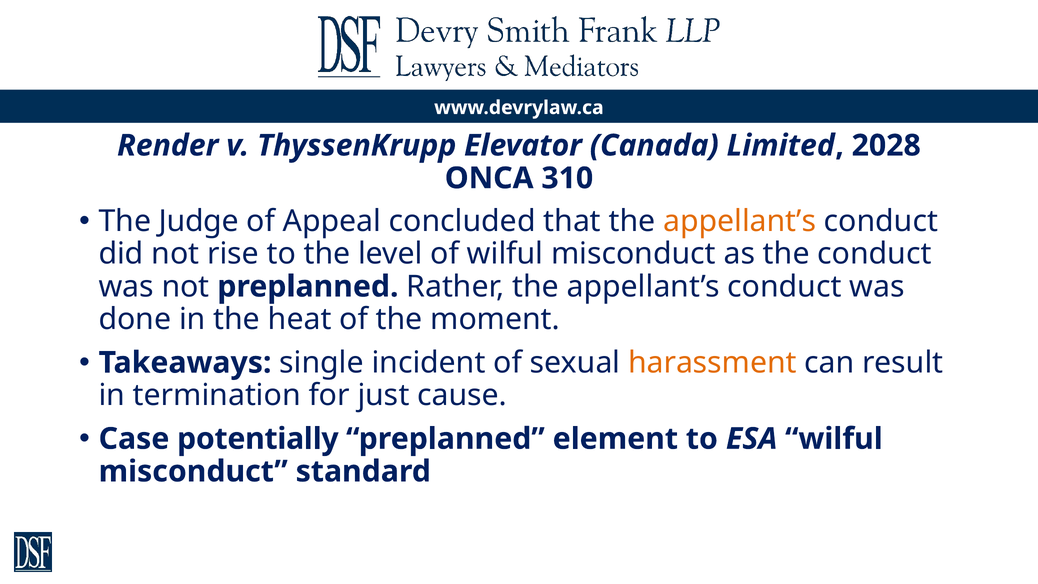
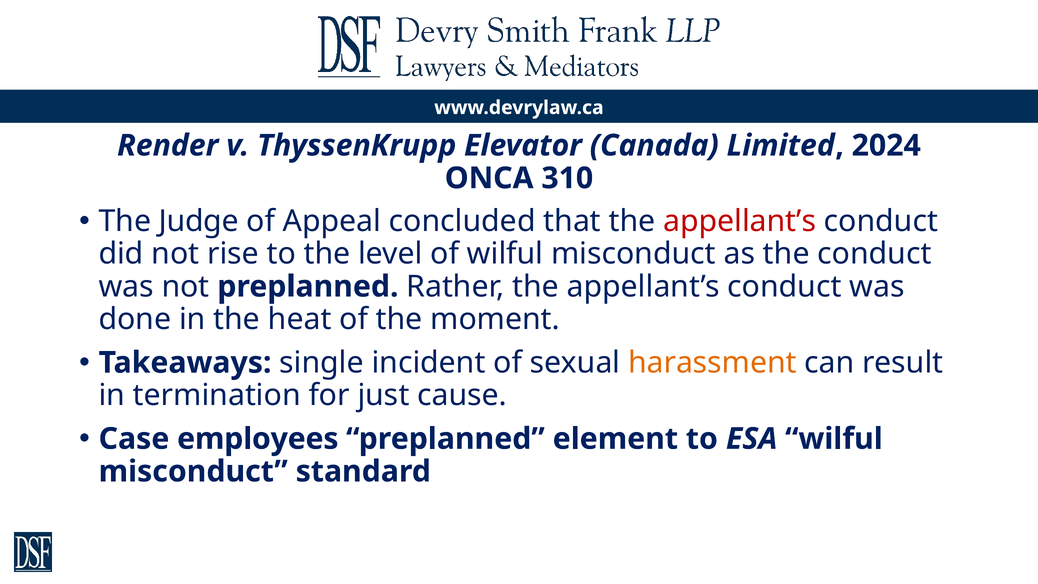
2028: 2028 -> 2024
appellant’s at (740, 221) colour: orange -> red
potentially: potentially -> employees
